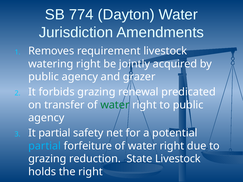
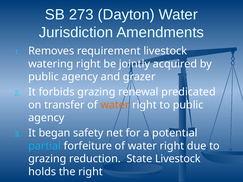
774: 774 -> 273
water at (115, 105) colour: green -> orange
It partial: partial -> began
